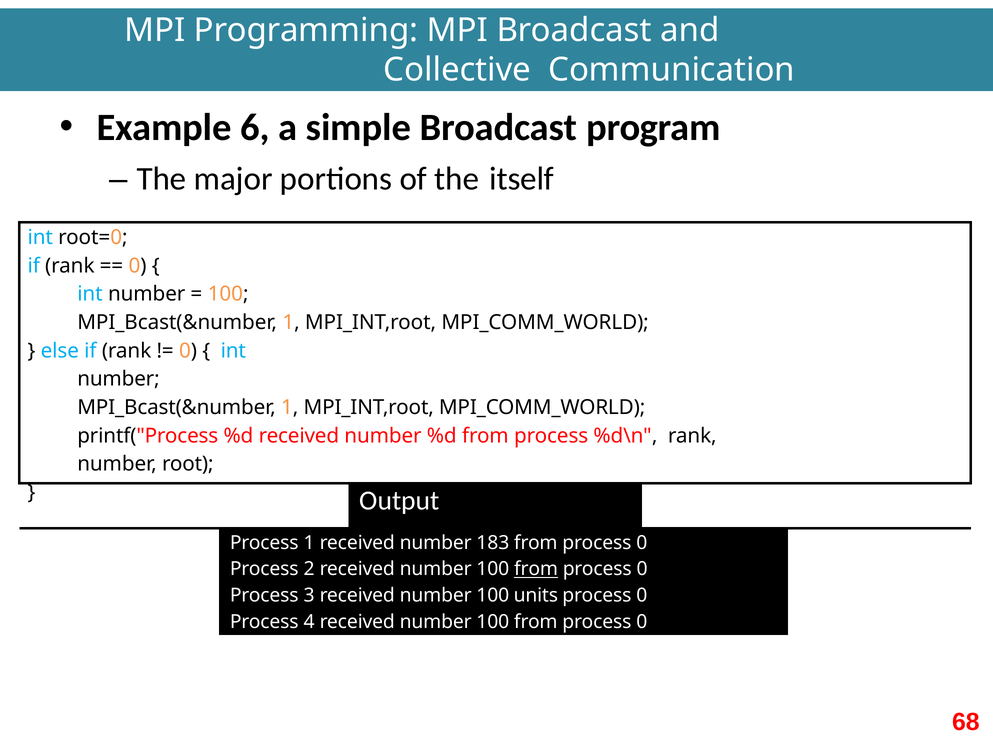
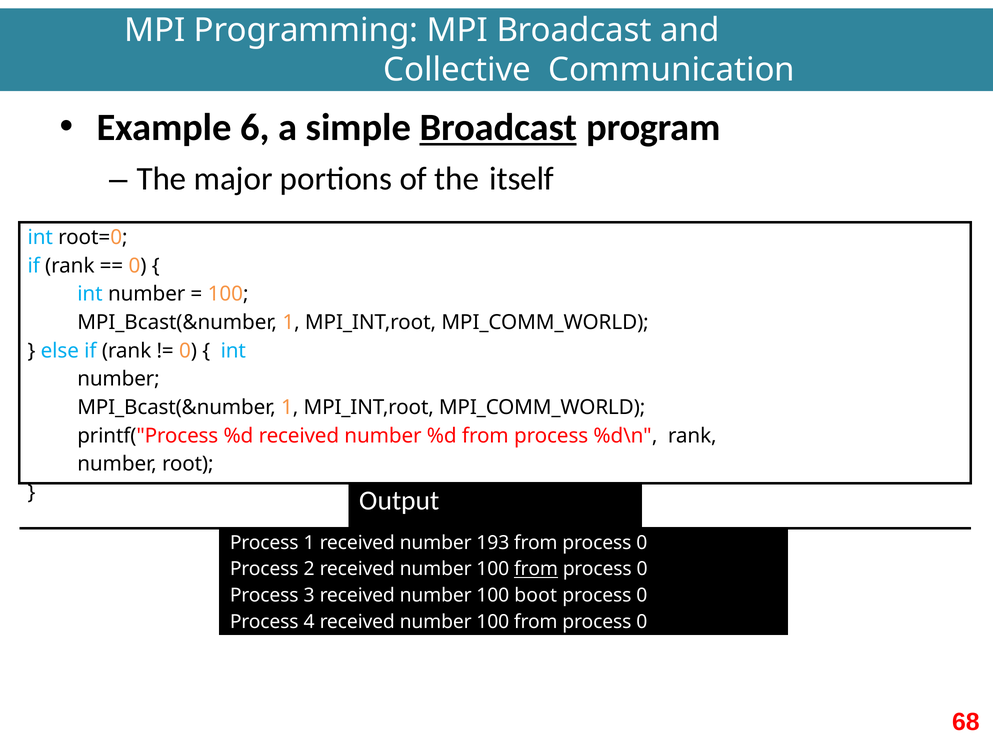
Broadcast at (498, 128) underline: none -> present
183: 183 -> 193
units: units -> boot
